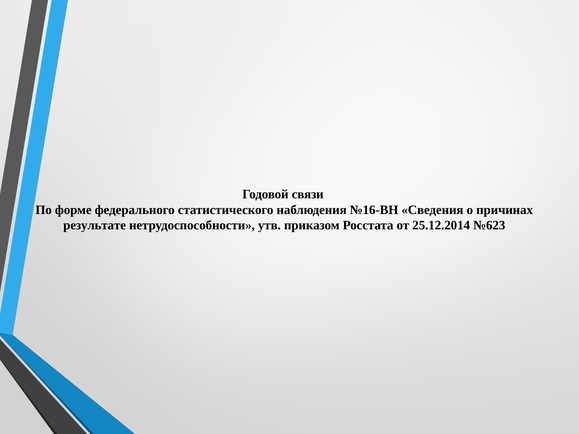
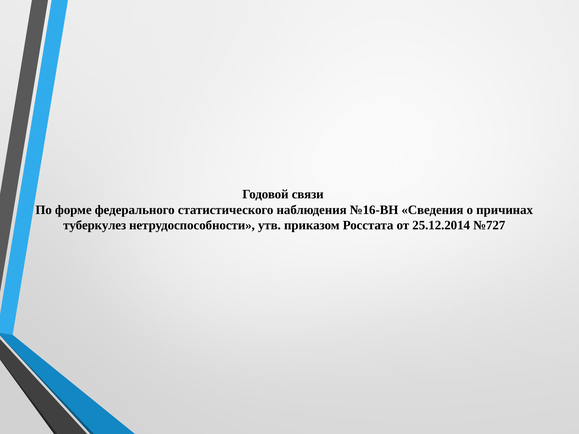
результате: результате -> туберкулез
№623: №623 -> №727
